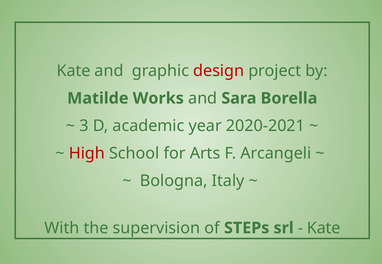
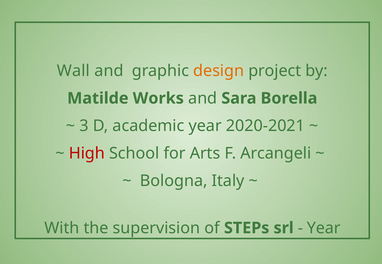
Kate at (74, 71): Kate -> Wall
design colour: red -> orange
Kate at (324, 228): Kate -> Year
